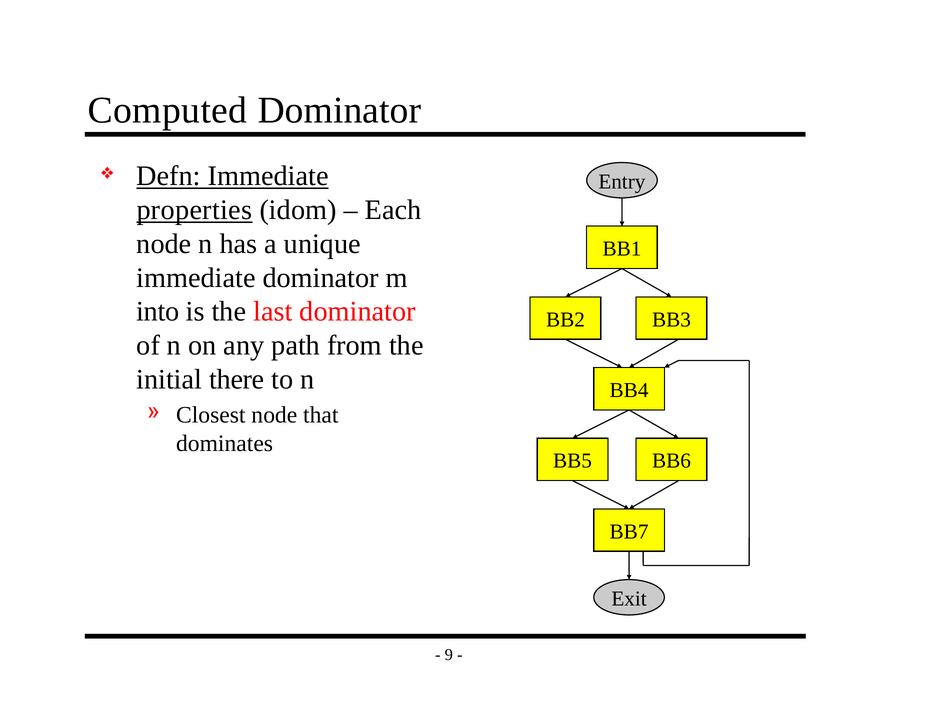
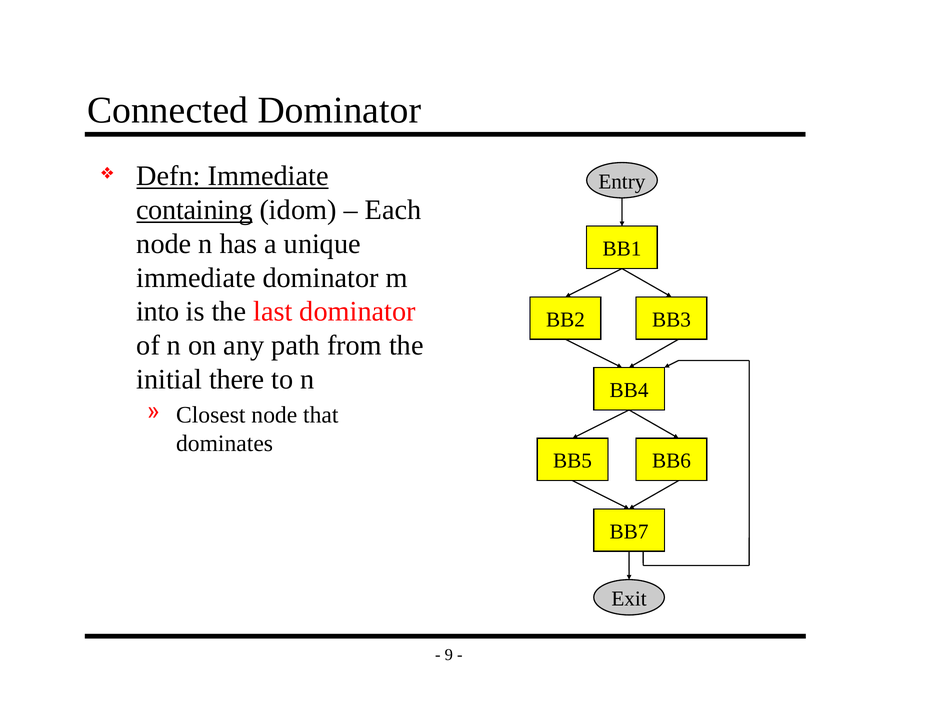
Computed: Computed -> Connected
properties: properties -> containing
